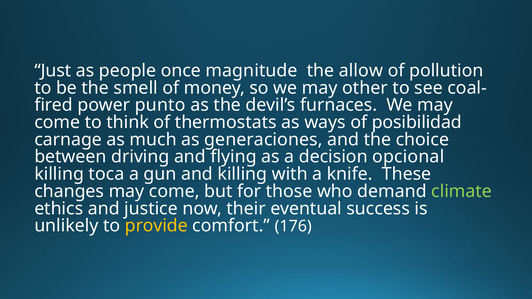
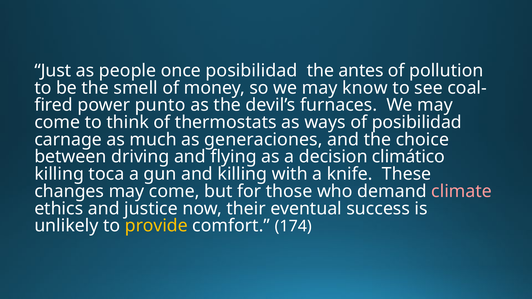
once magnitude: magnitude -> posibilidad
allow: allow -> antes
other: other -> know
opcional: opcional -> climático
climate colour: light green -> pink
176: 176 -> 174
